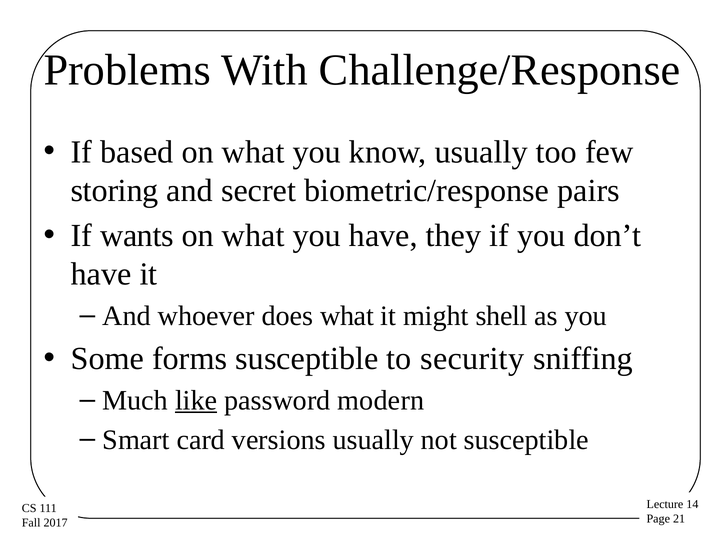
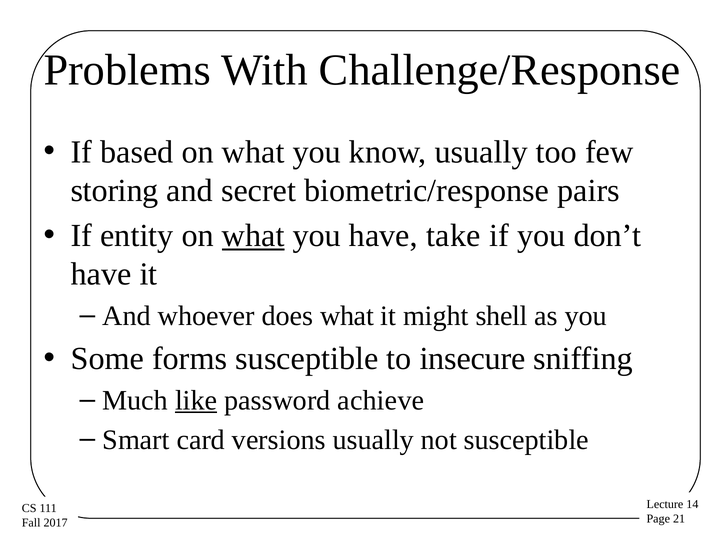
wants: wants -> entity
what at (253, 236) underline: none -> present
they: they -> take
security: security -> insecure
modern: modern -> achieve
